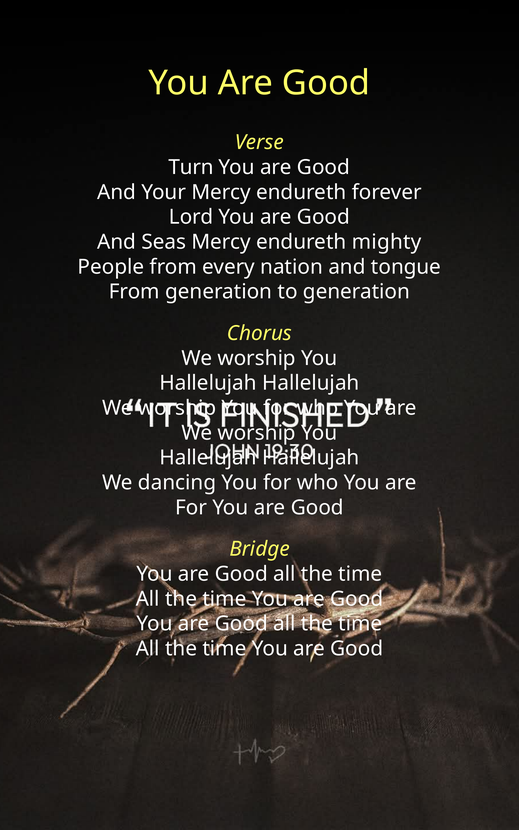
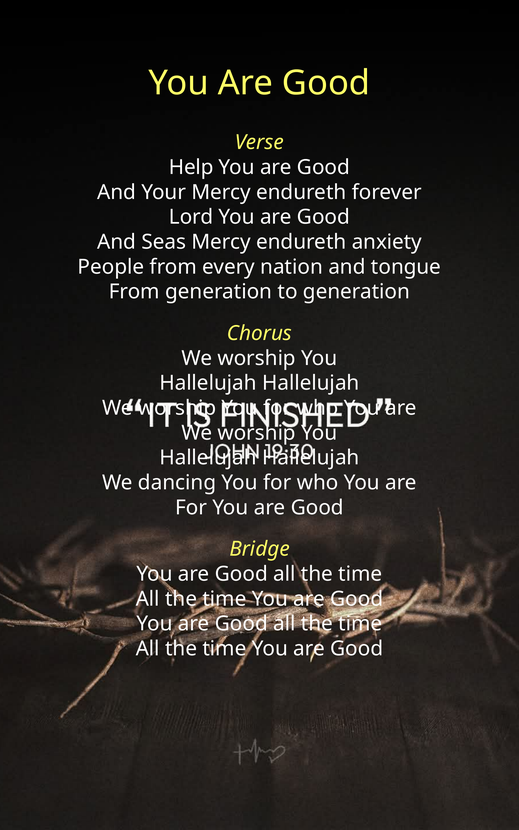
Turn: Turn -> Help
mighty: mighty -> anxiety
